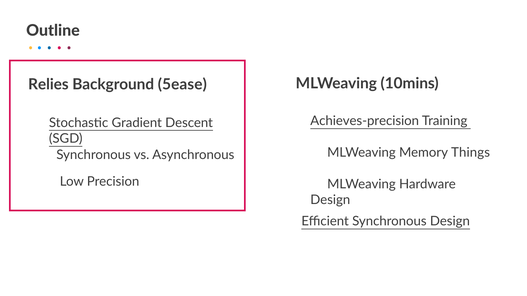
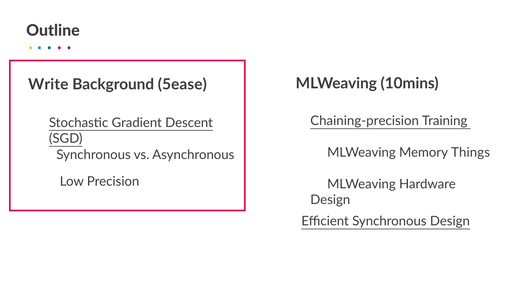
Relies: Relies -> Write
Achieves-precision: Achieves-precision -> Chaining-precision
